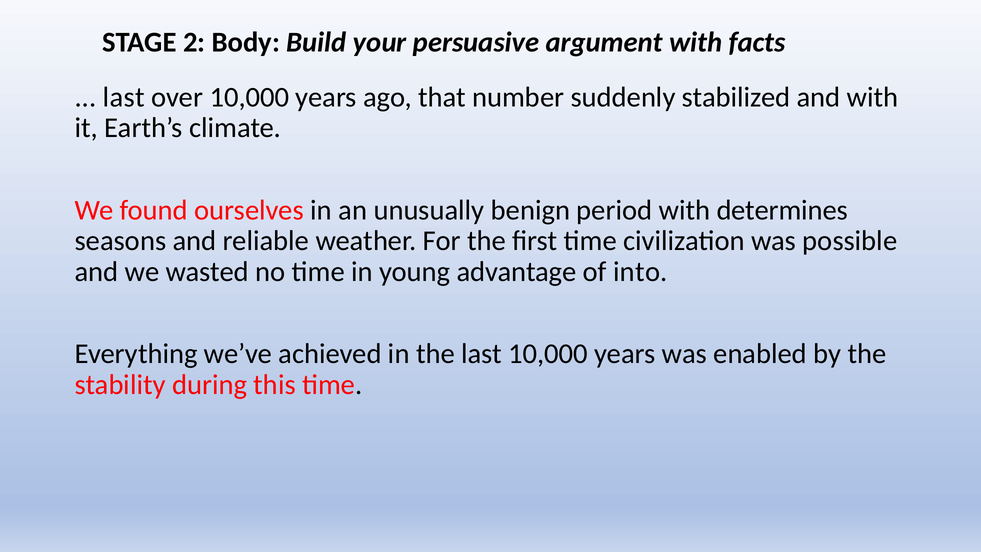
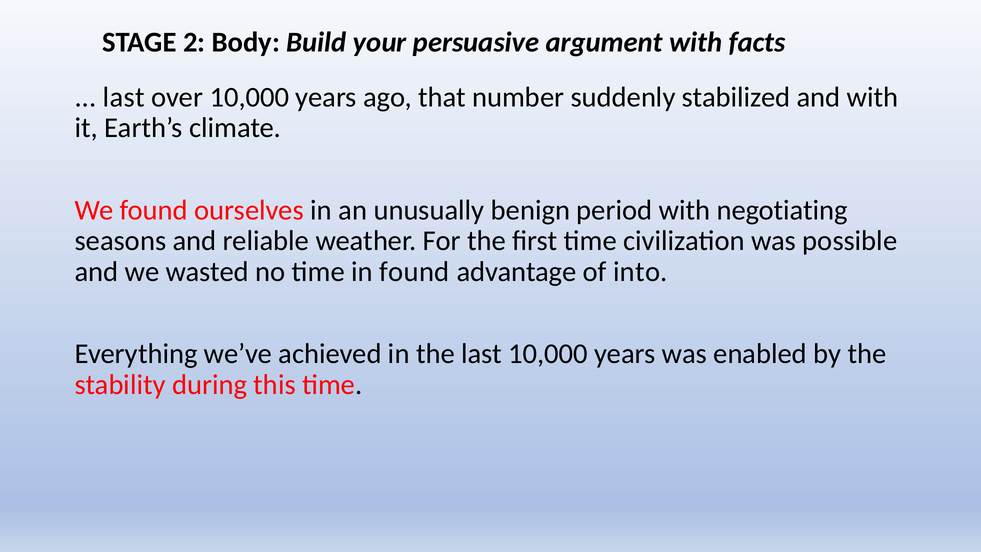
determines: determines -> negotiating
in young: young -> found
